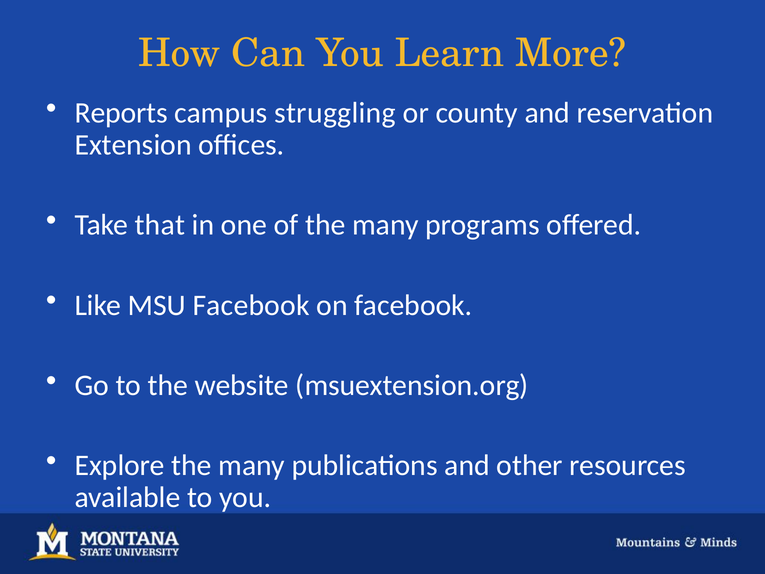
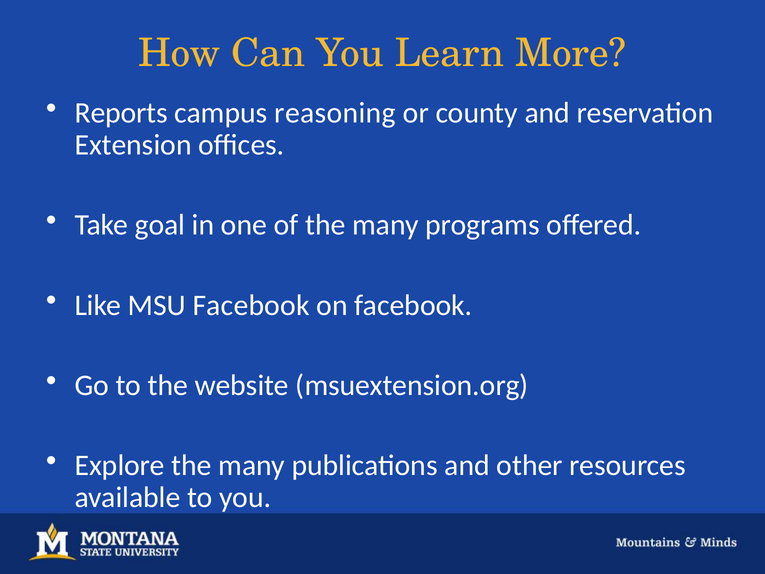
struggling: struggling -> reasoning
that: that -> goal
